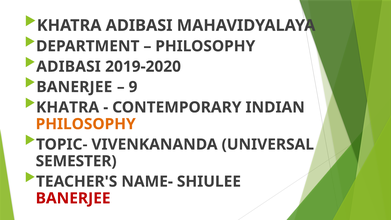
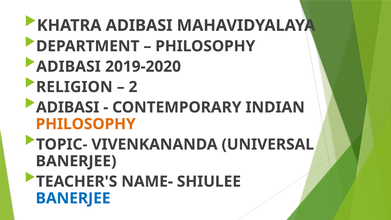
BANERJEE at (74, 87): BANERJEE -> RELIGION
9: 9 -> 2
KHATRA at (68, 107): KHATRA -> ADIBASI
SEMESTER at (76, 161): SEMESTER -> BANERJEE
BANERJEE at (73, 198) colour: red -> blue
